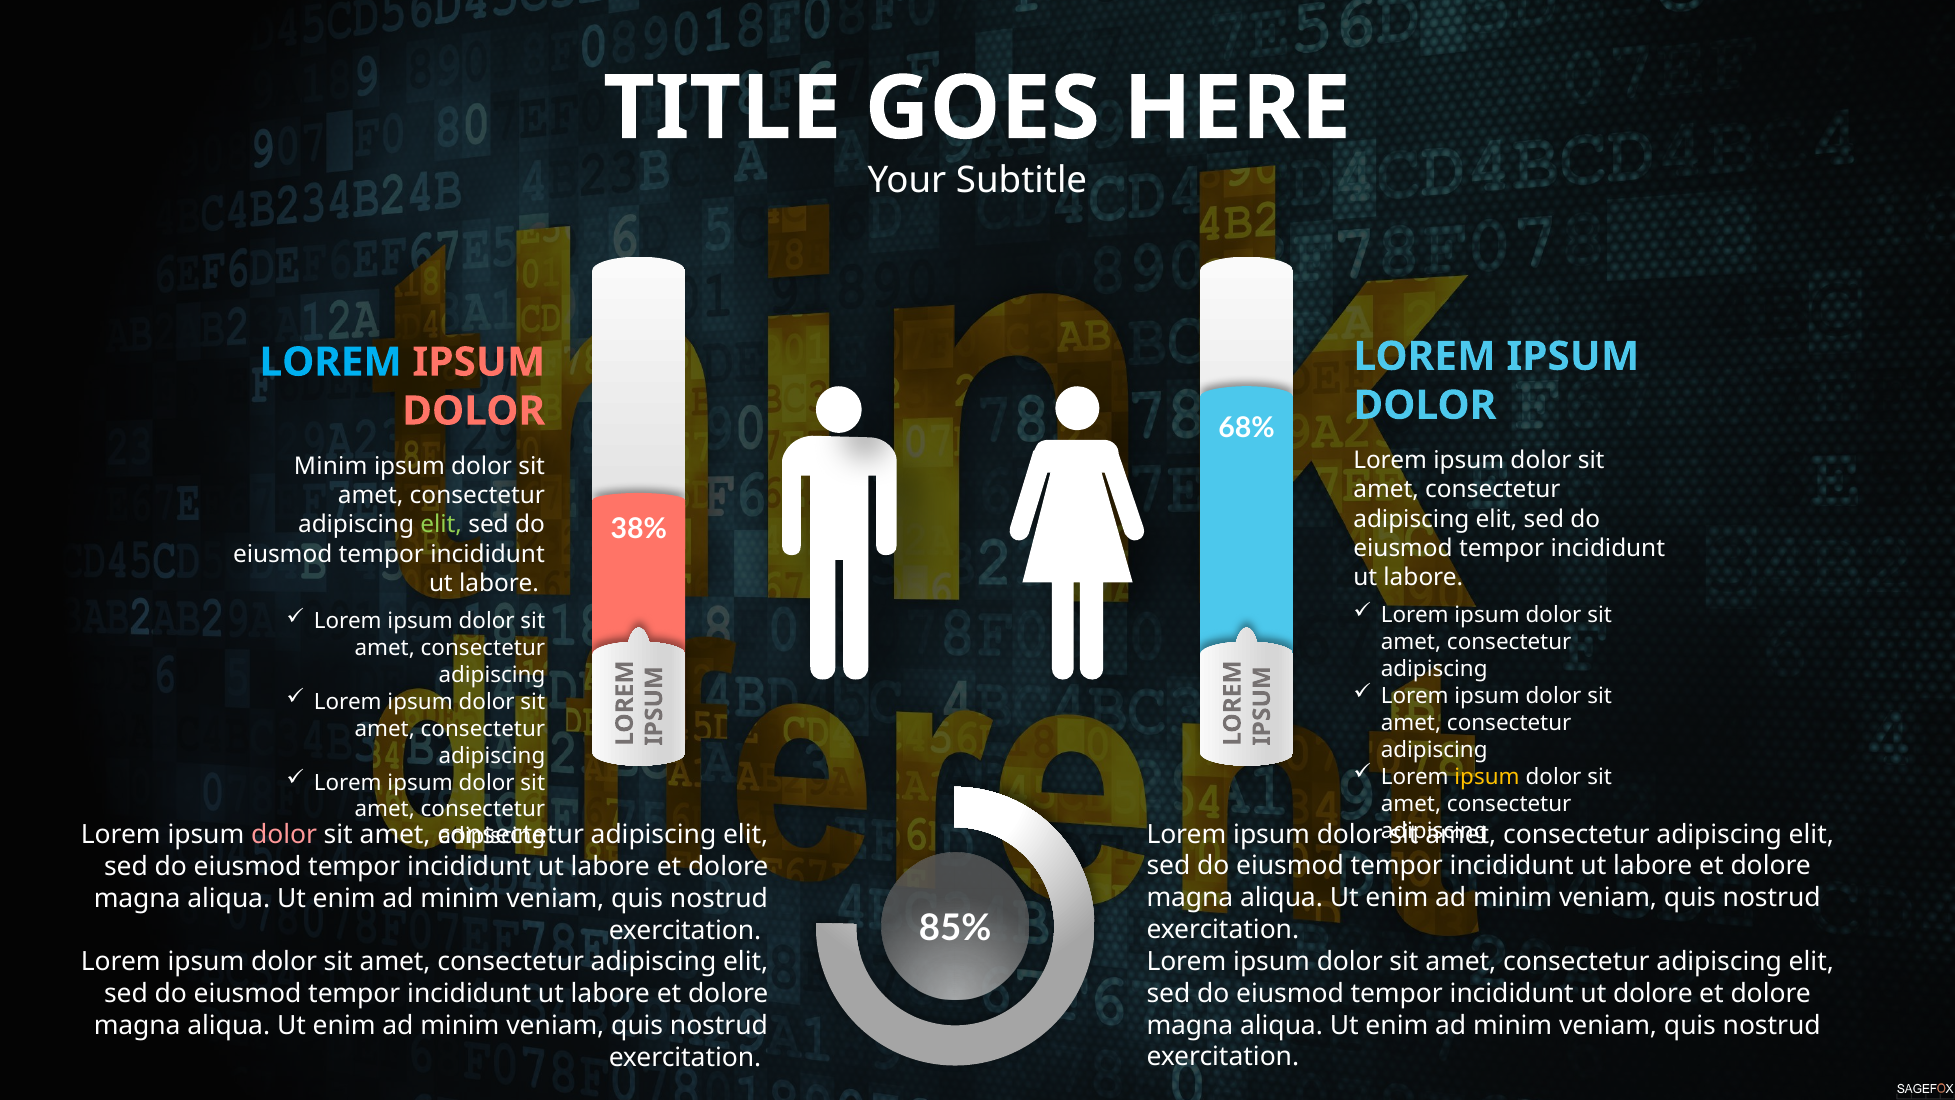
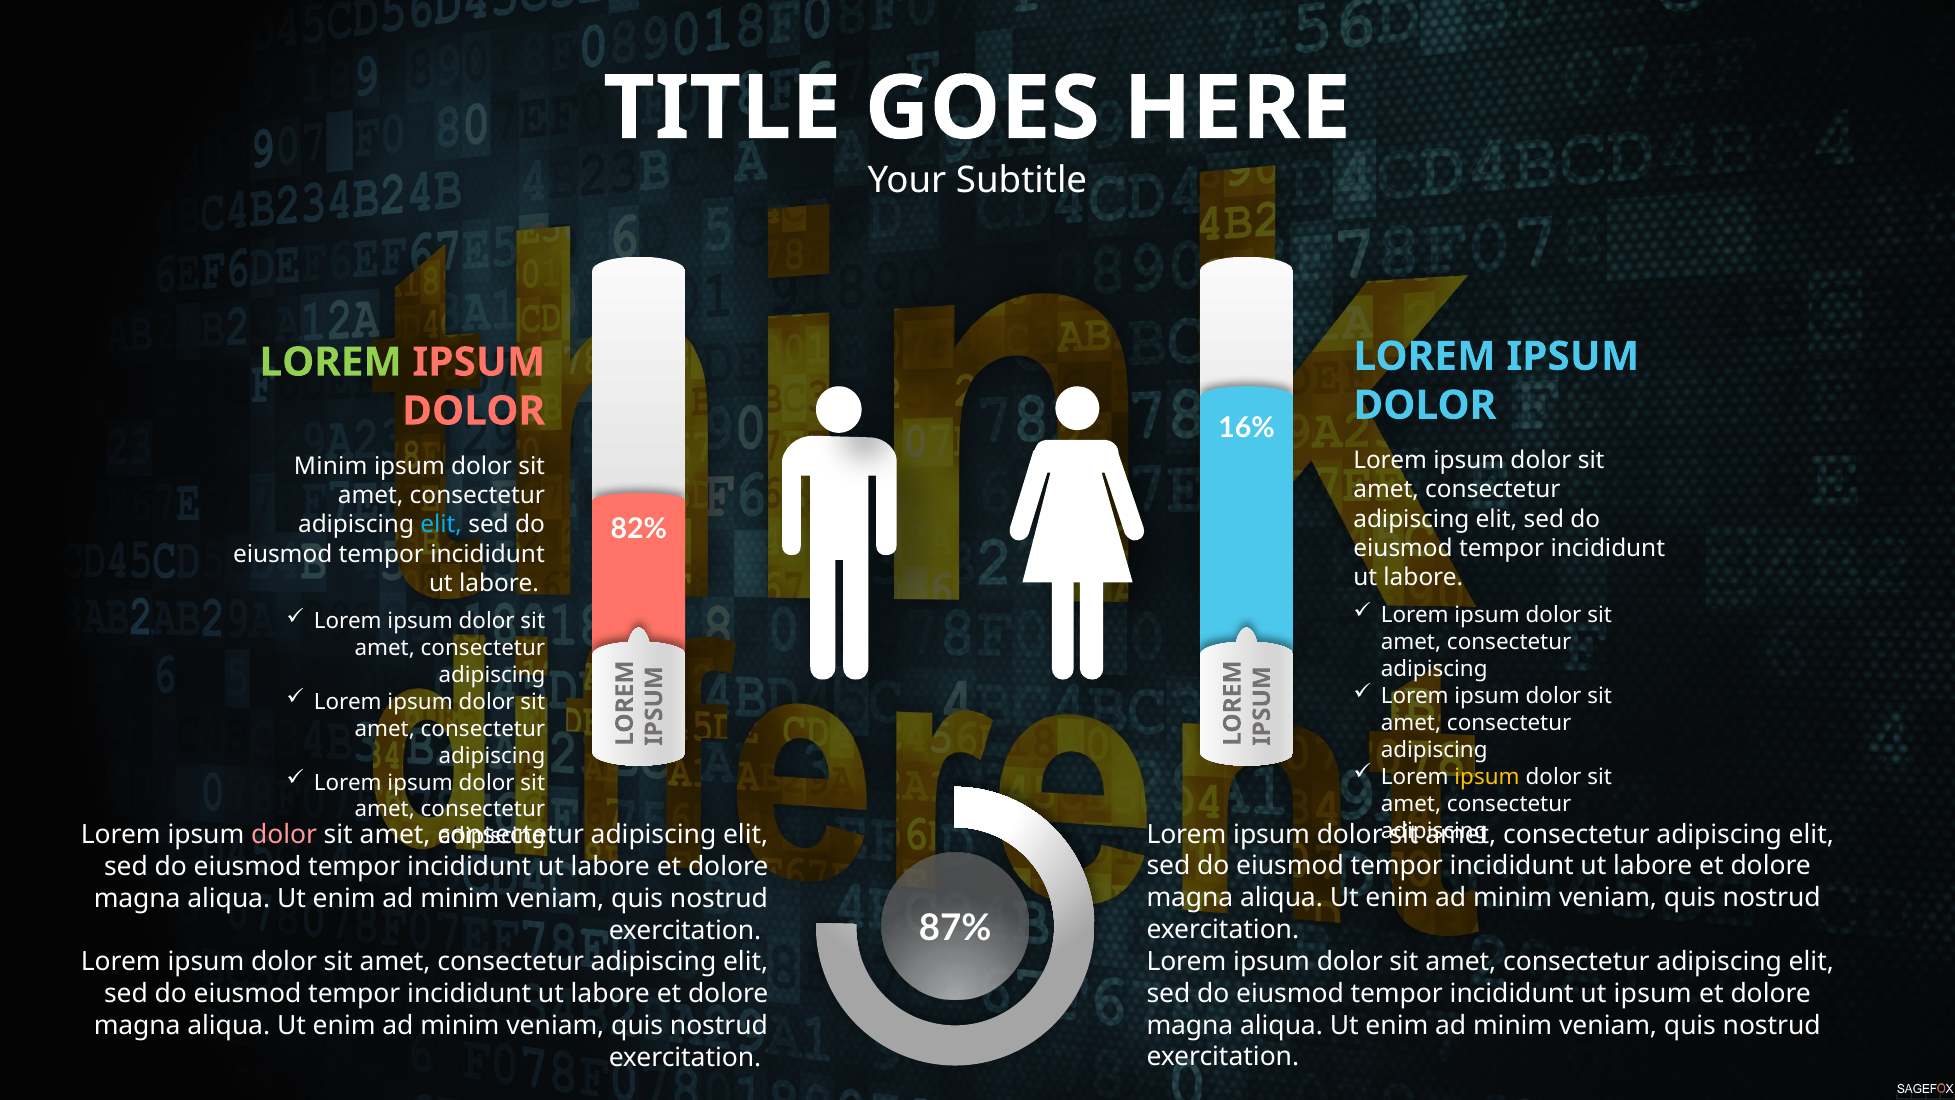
LOREM at (331, 362) colour: light blue -> light green
68%: 68% -> 16%
elit at (441, 525) colour: light green -> light blue
38%: 38% -> 82%
85%: 85% -> 87%
ut dolore: dolore -> ipsum
